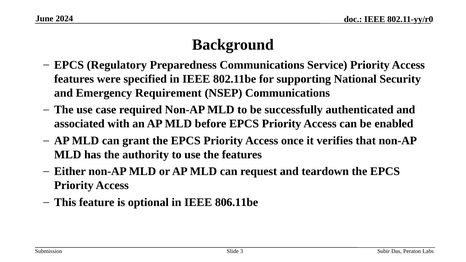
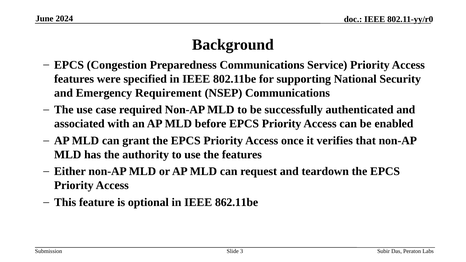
Regulatory: Regulatory -> Congestion
806.11be: 806.11be -> 862.11be
